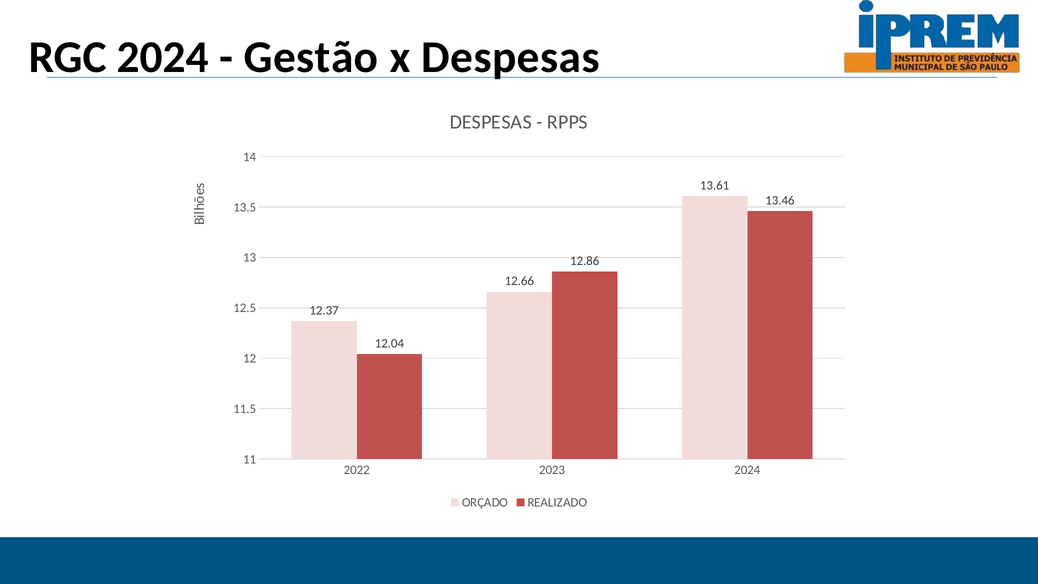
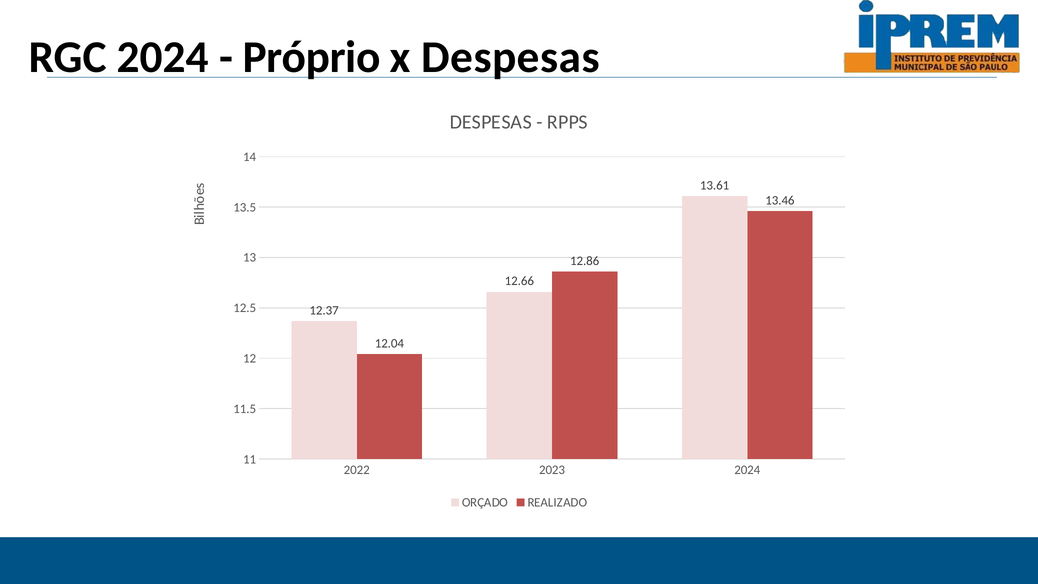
Gestão: Gestão -> Próprio
